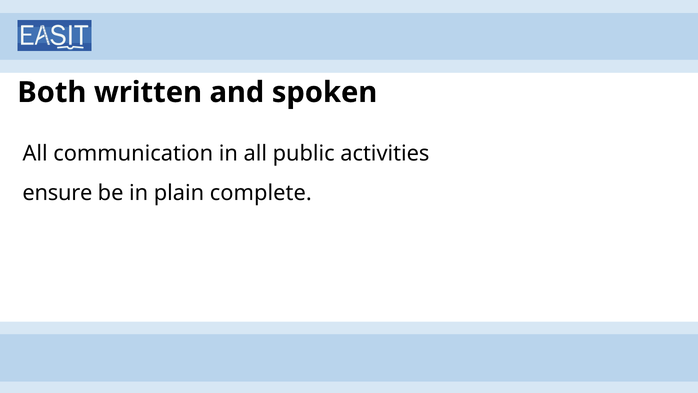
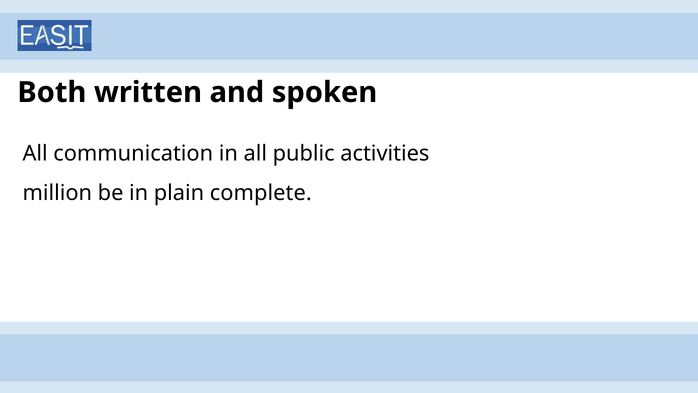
ensure: ensure -> million
